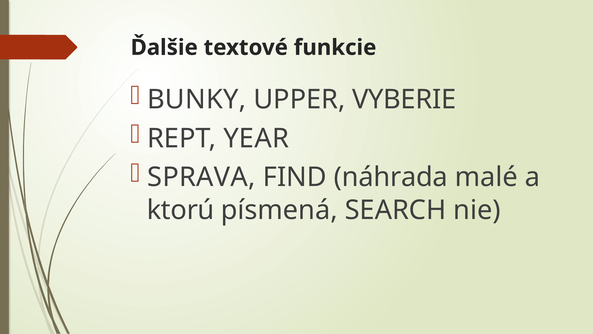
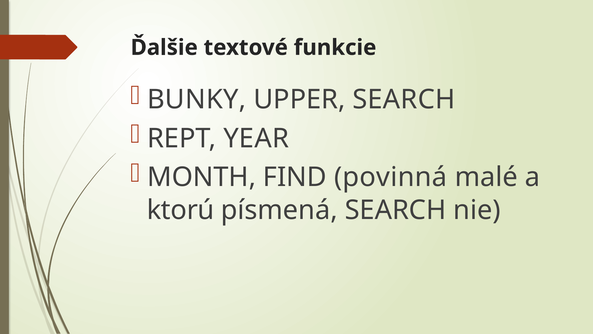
UPPER VYBERIE: VYBERIE -> SEARCH
SPRAVA: SPRAVA -> MONTH
náhrada: náhrada -> povinná
